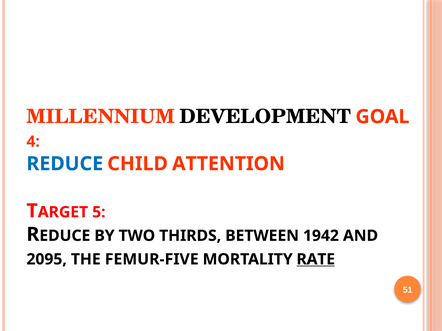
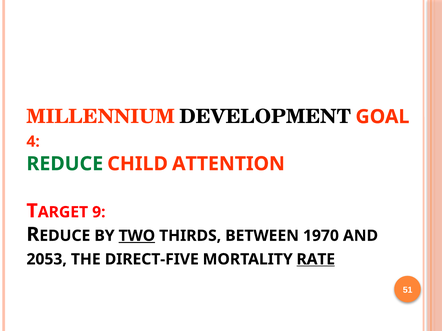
REDUCE colour: blue -> green
5: 5 -> 9
TWO underline: none -> present
1942: 1942 -> 1970
2095: 2095 -> 2053
FEMUR-FIVE: FEMUR-FIVE -> DIRECT-FIVE
